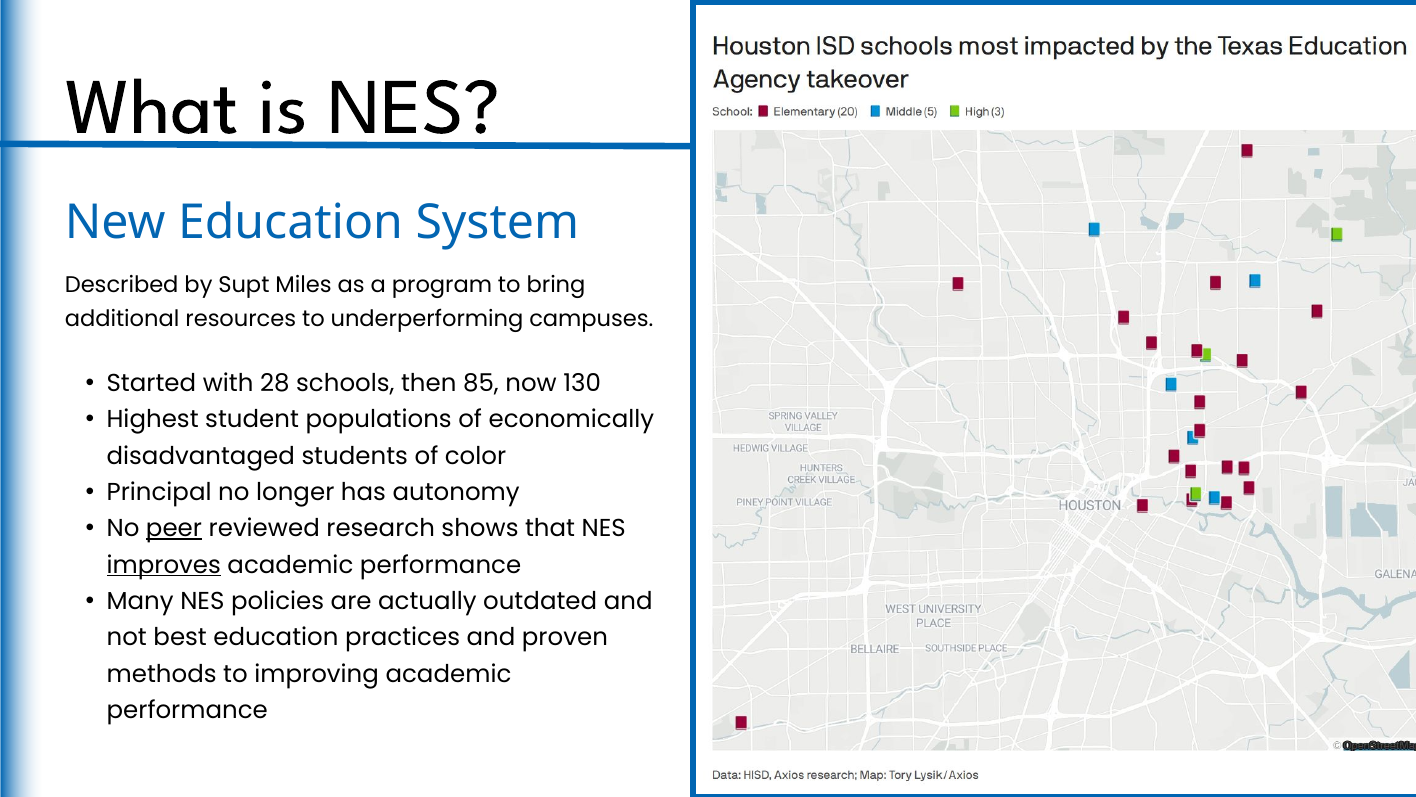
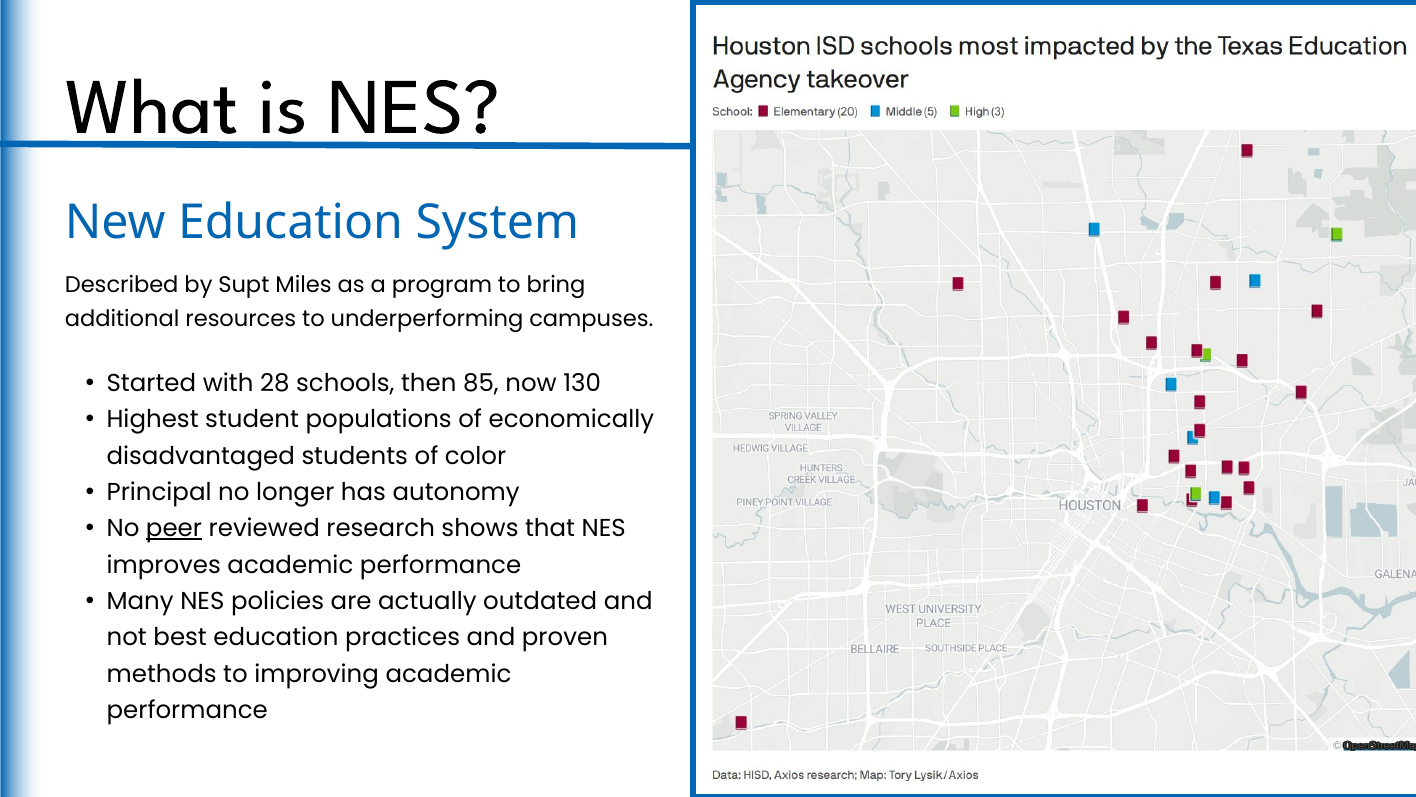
improves underline: present -> none
